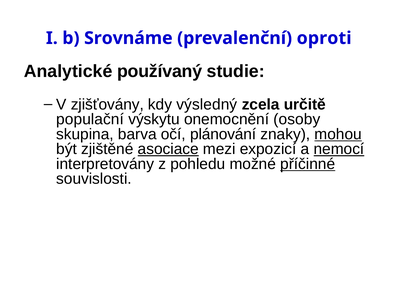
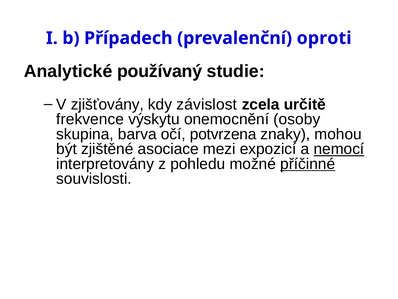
Srovnáme: Srovnáme -> Případech
výsledný: výsledný -> závislost
populační: populační -> frekvence
plánování: plánování -> potvrzena
mohou underline: present -> none
asociace underline: present -> none
